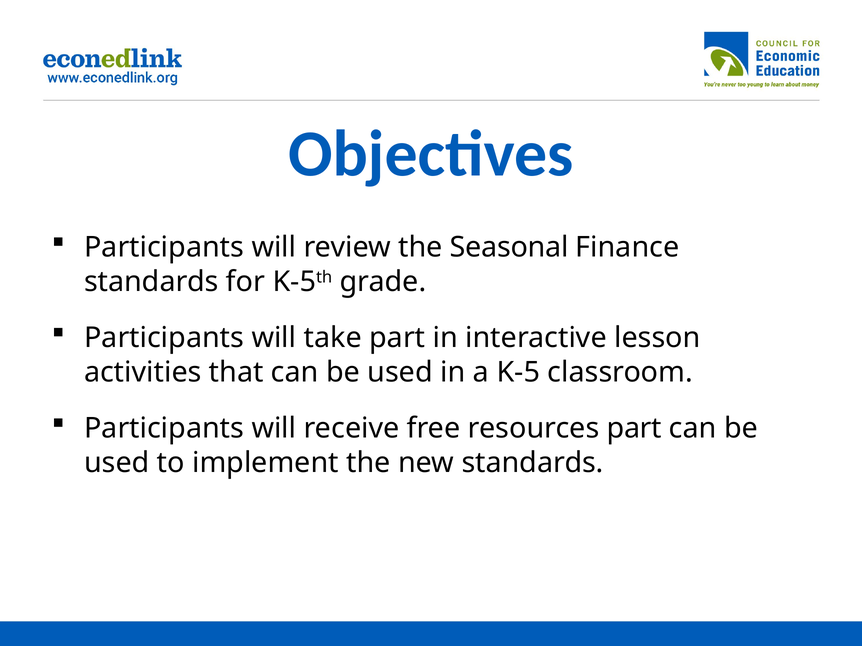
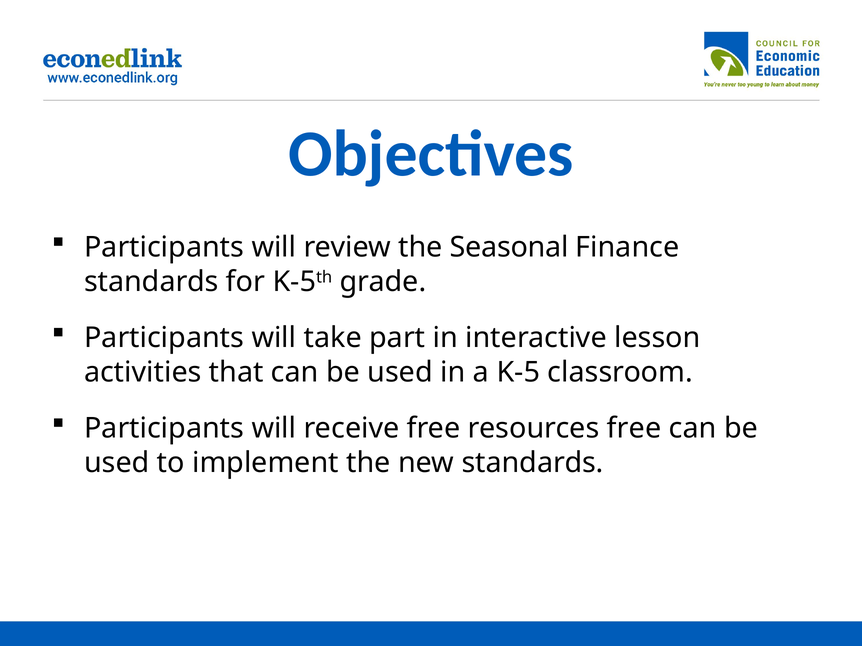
resources part: part -> free
